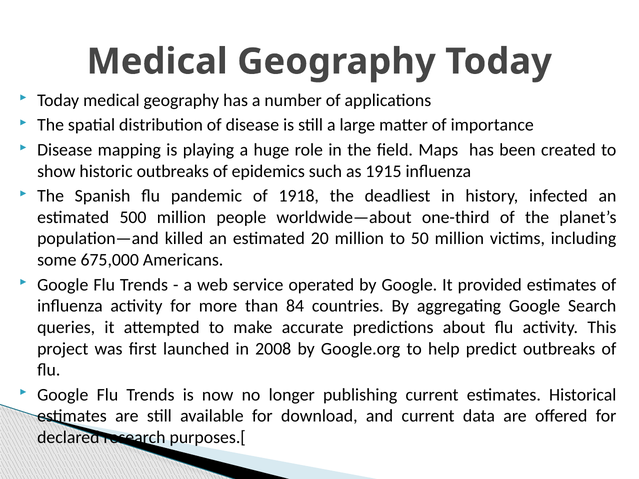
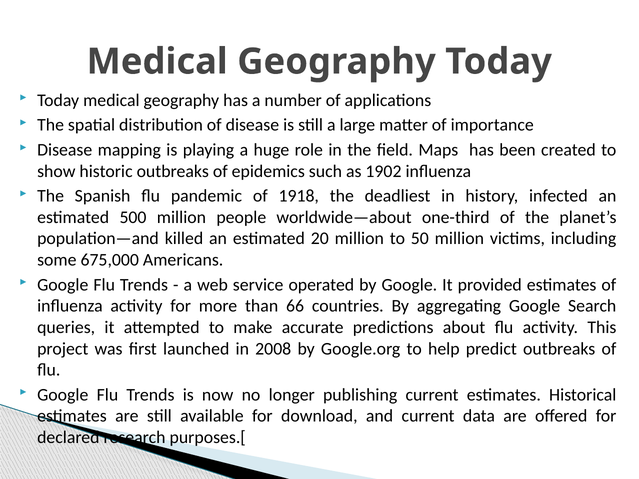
1915: 1915 -> 1902
84: 84 -> 66
